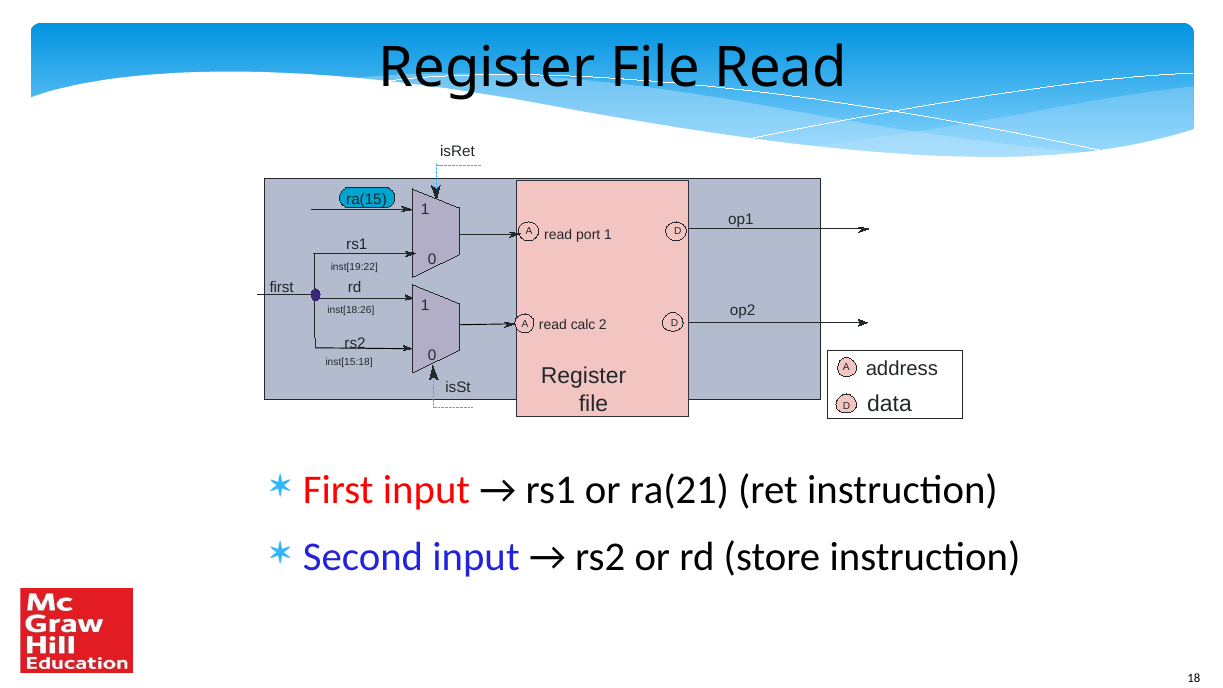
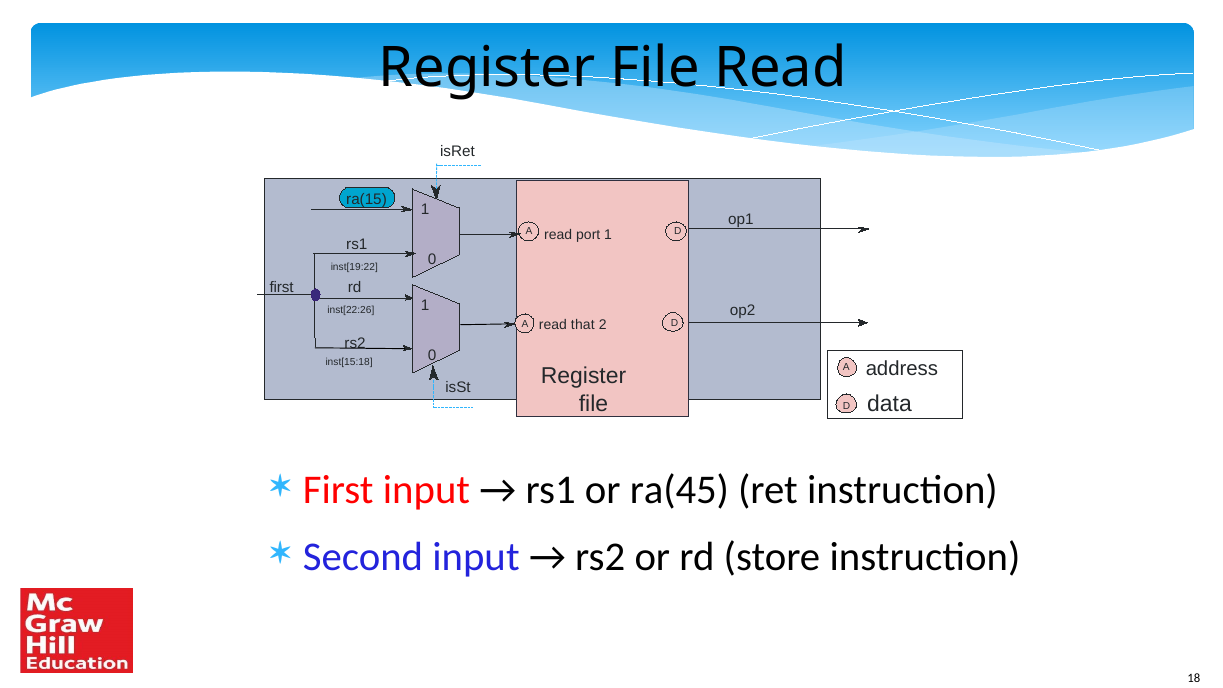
inst[18:26: inst[18:26 -> inst[22:26
calc: calc -> that
ra(21: ra(21 -> ra(45
